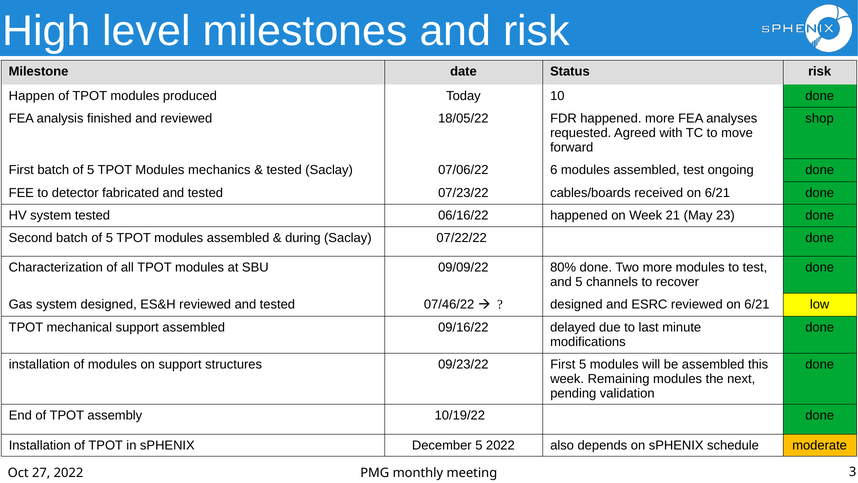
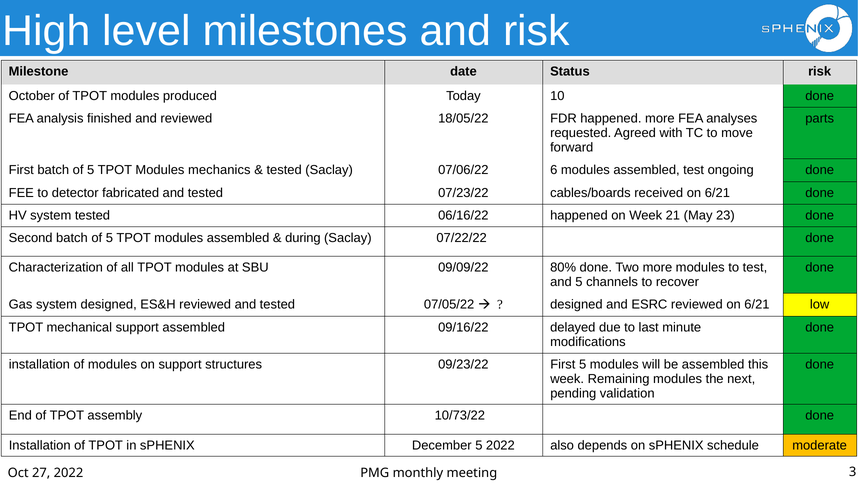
Happen: Happen -> October
shop: shop -> parts
07/46/22: 07/46/22 -> 07/05/22
10/19/22: 10/19/22 -> 10/73/22
